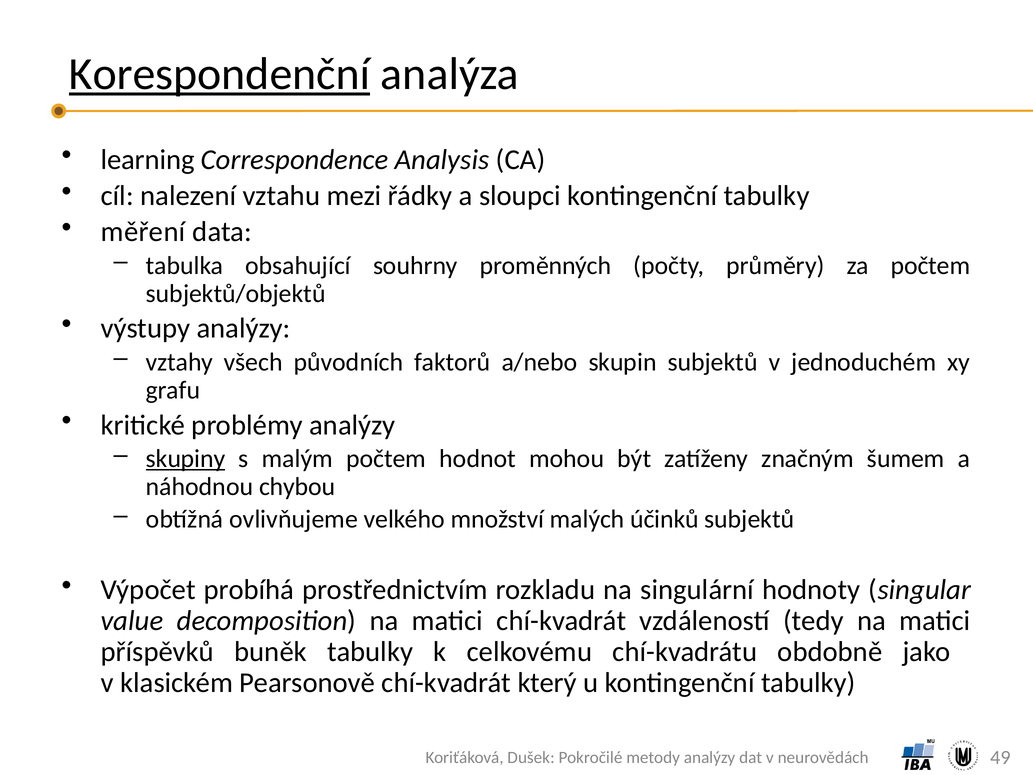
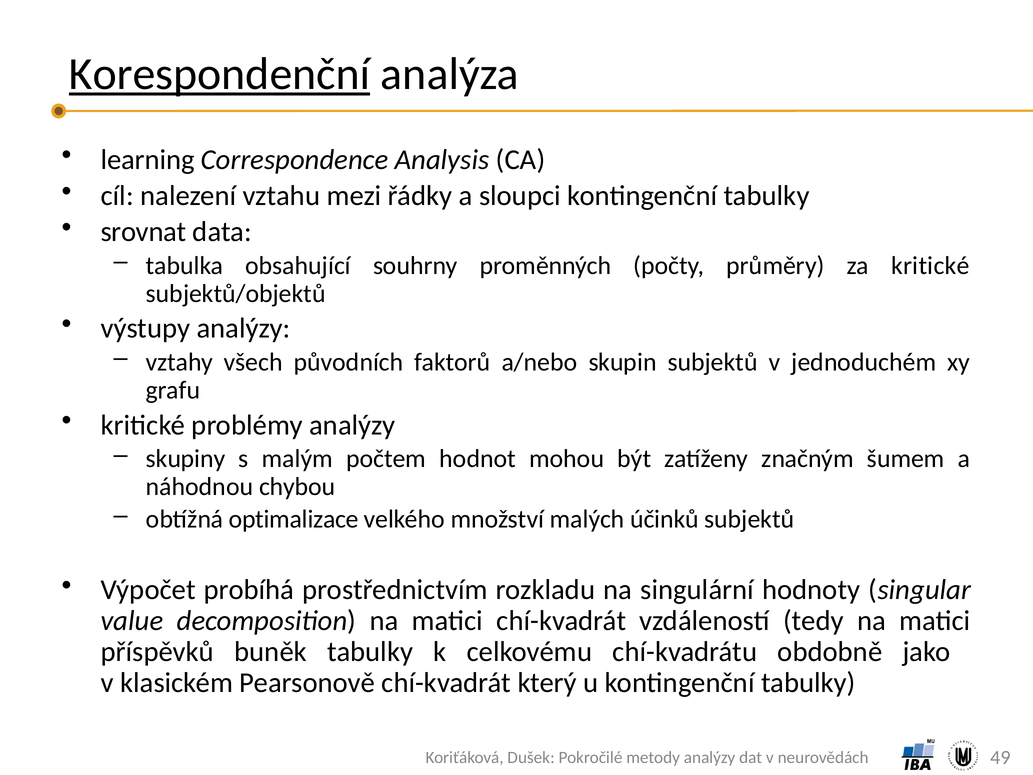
měření: měření -> srovnat
za počtem: počtem -> kritické
skupiny underline: present -> none
ovlivňujeme: ovlivňujeme -> optimalizace
